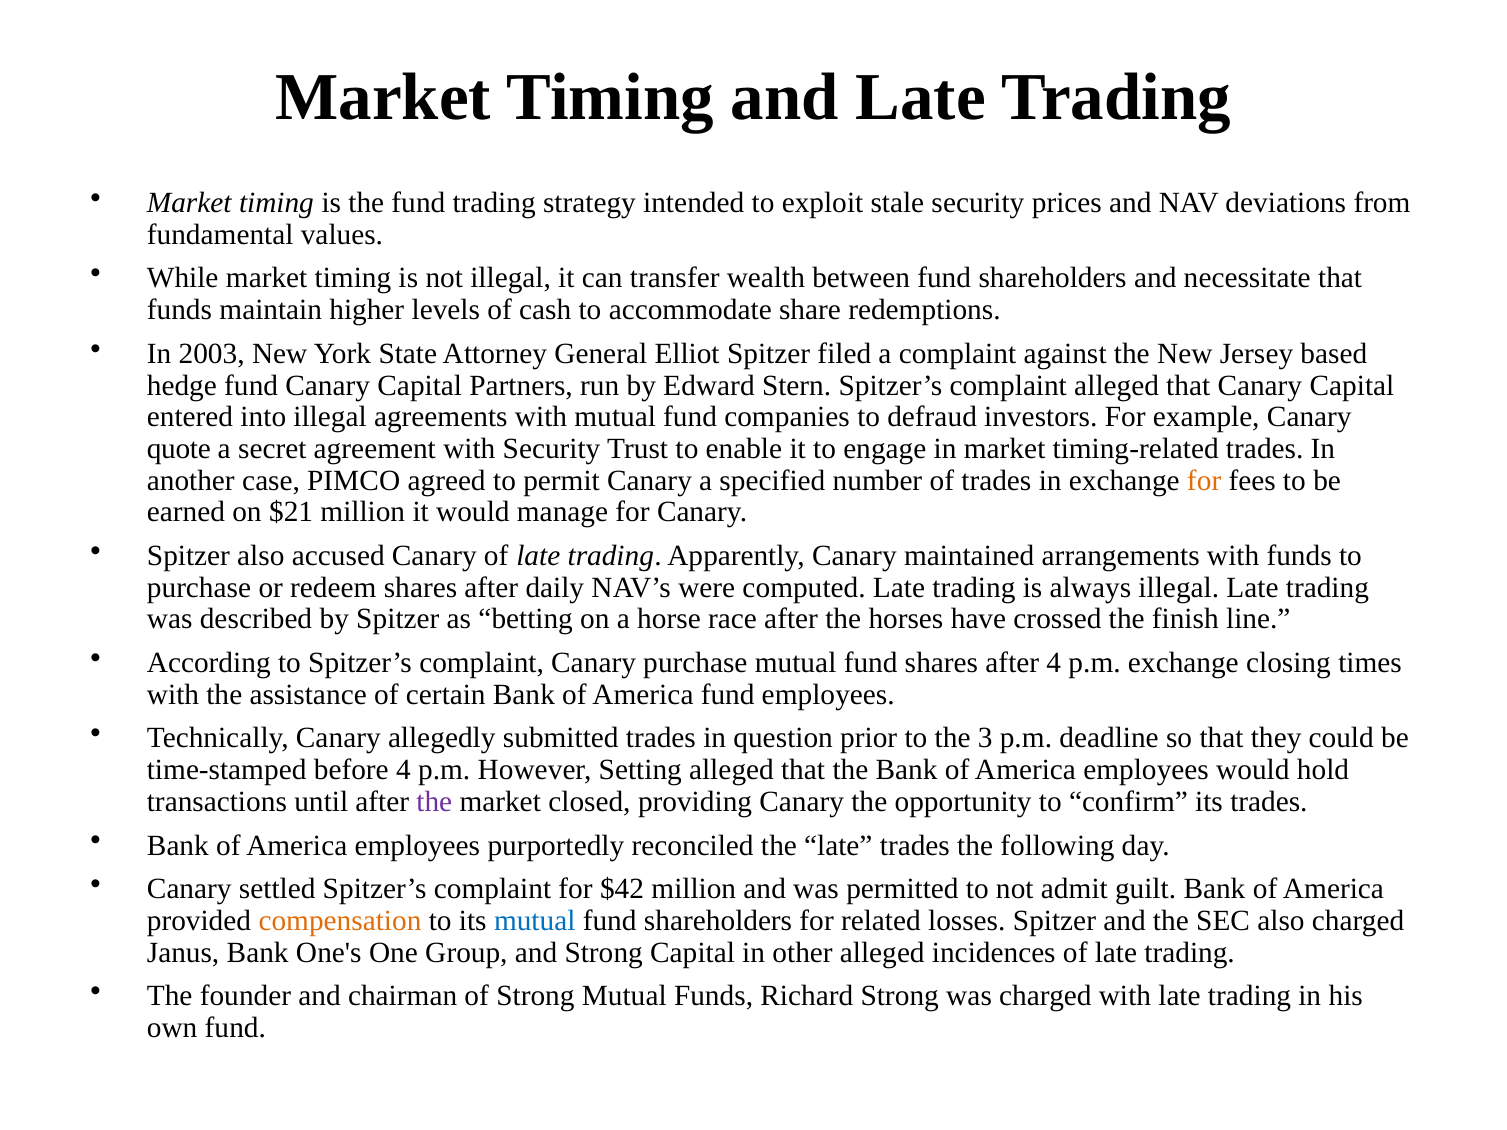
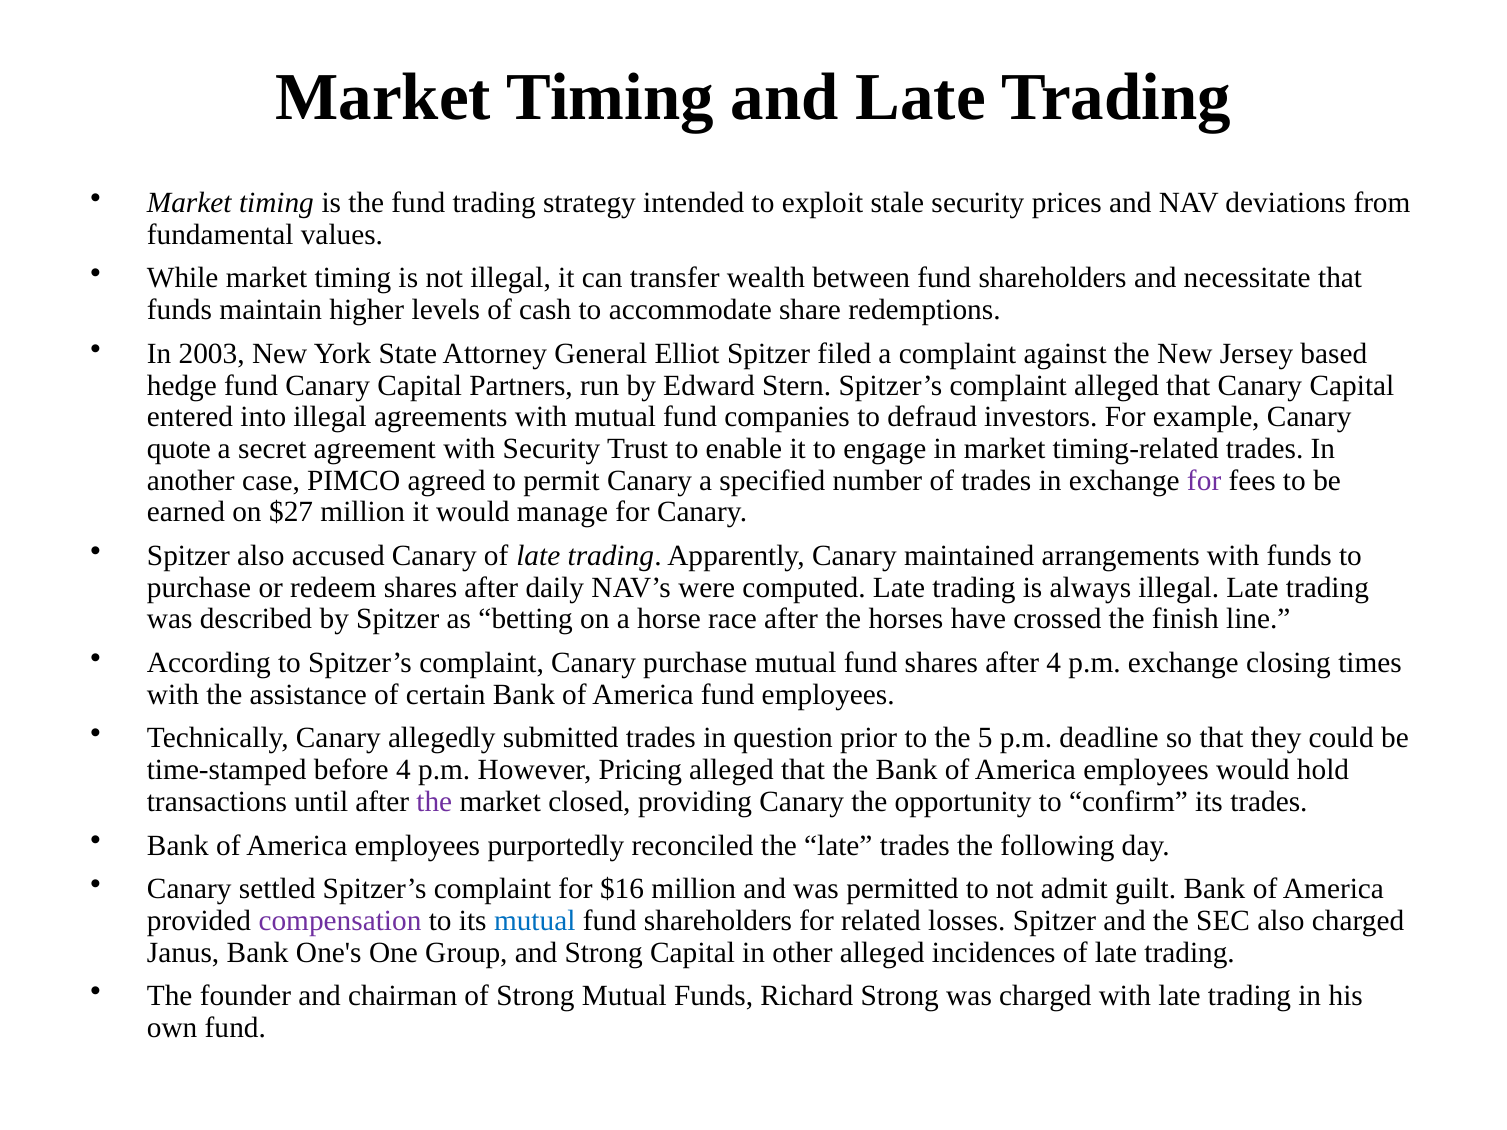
for at (1204, 481) colour: orange -> purple
$21: $21 -> $27
3: 3 -> 5
Setting: Setting -> Pricing
$42: $42 -> $16
compensation colour: orange -> purple
